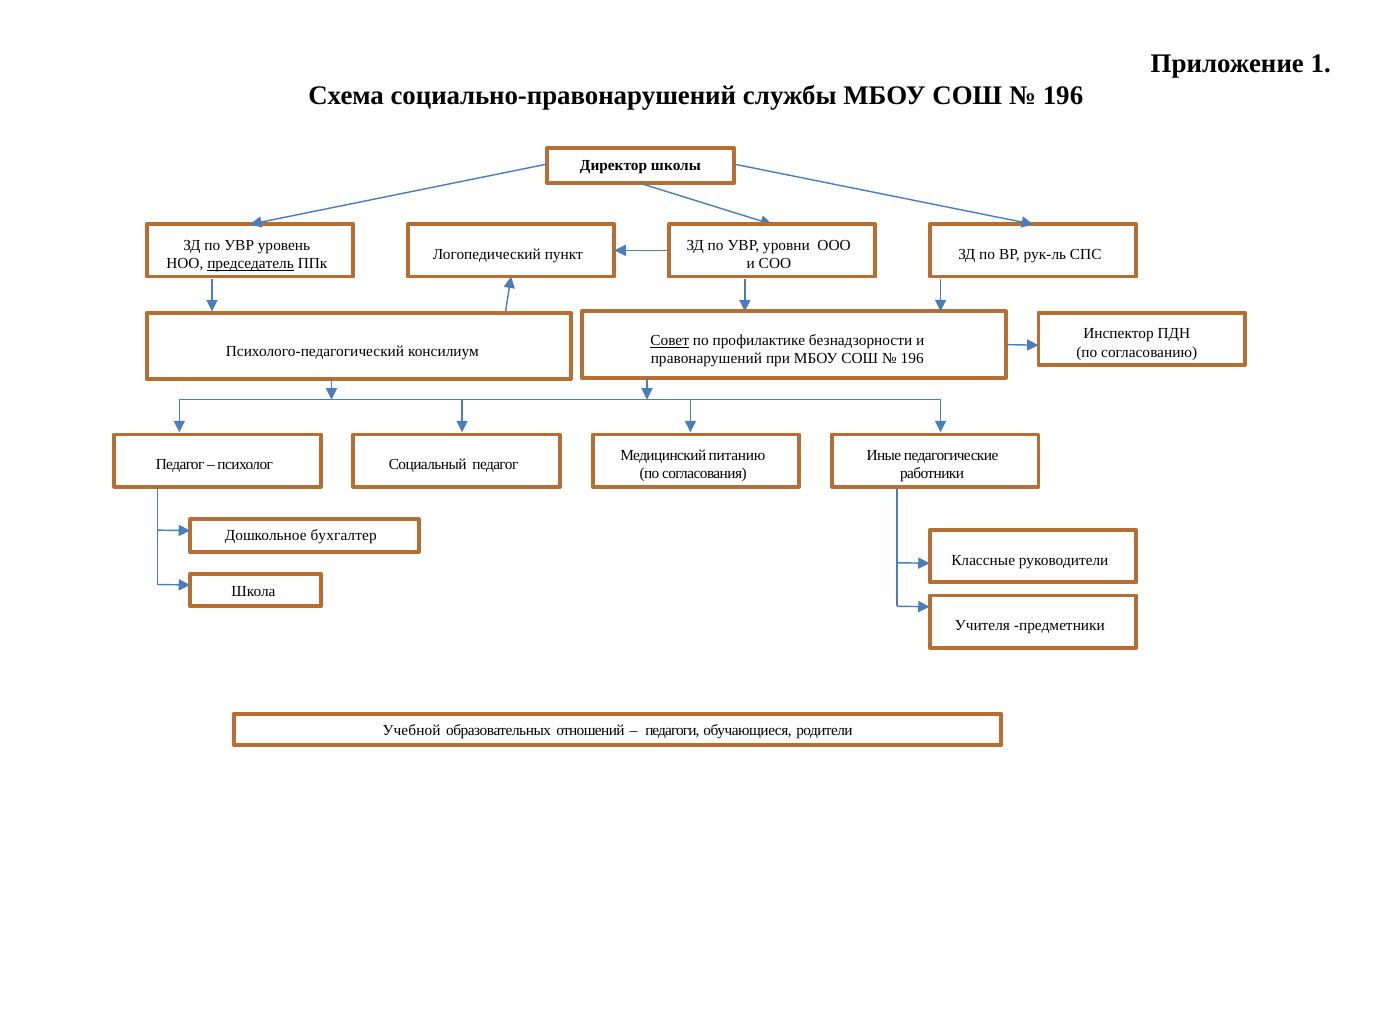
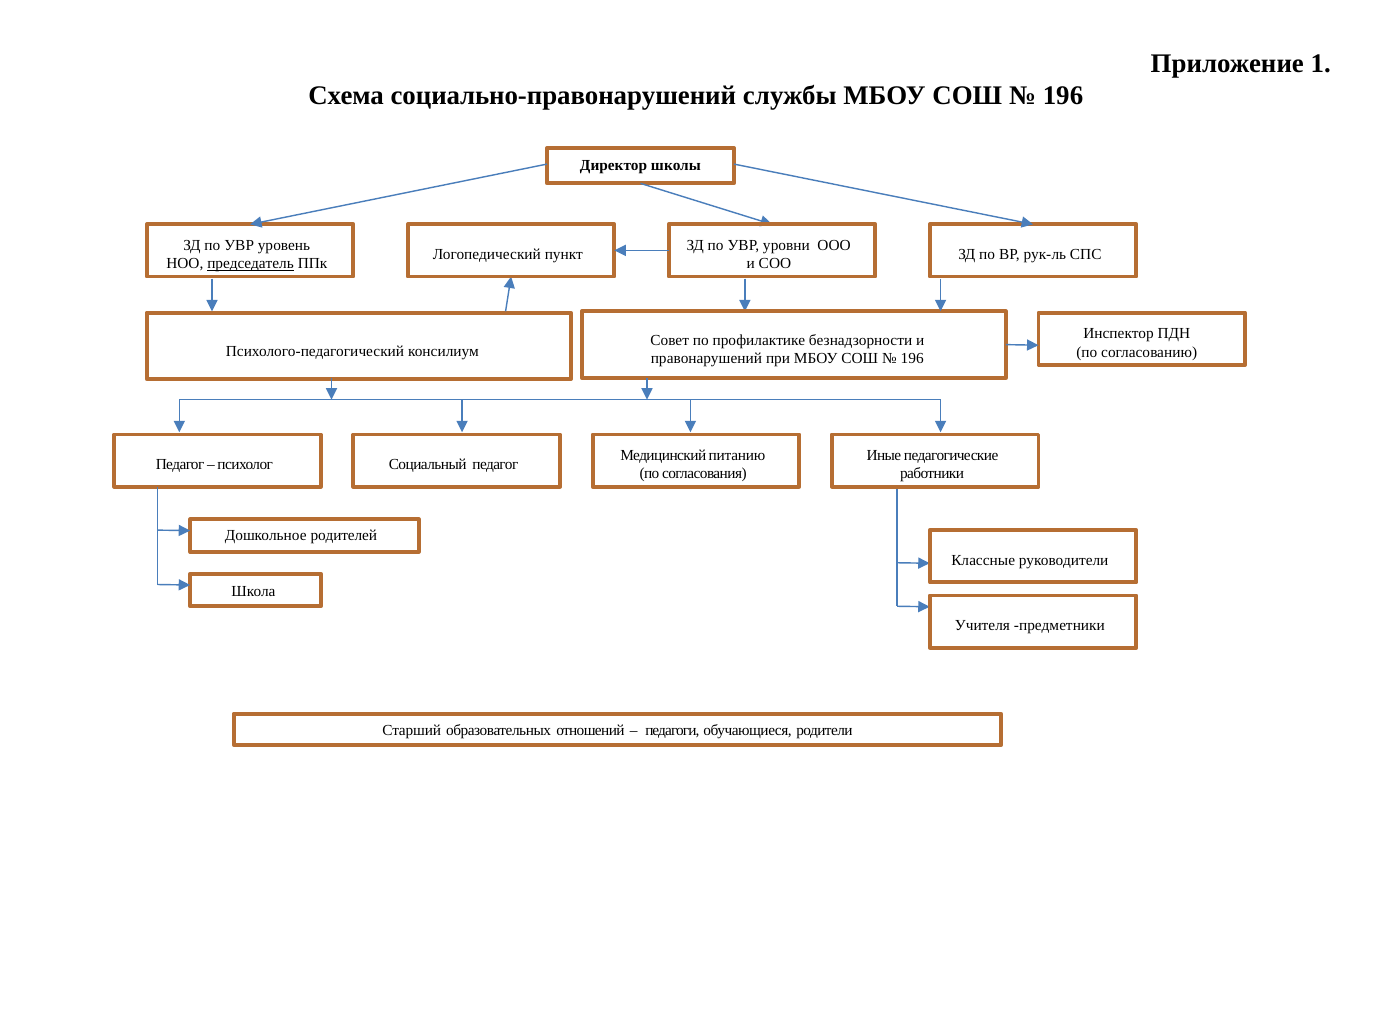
Совет underline: present -> none
бухгалтер: бухгалтер -> родителей
Учебной: Учебной -> Старший
